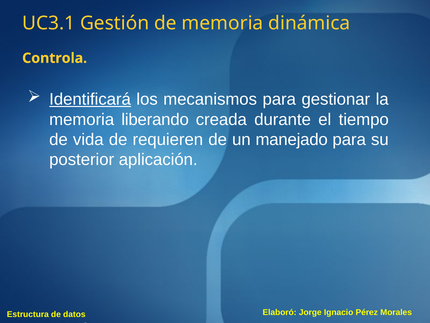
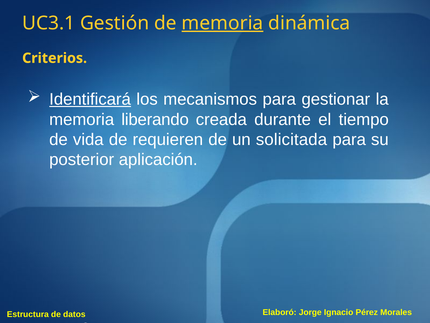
memoria at (222, 23) underline: none -> present
Controla: Controla -> Criterios
manejado: manejado -> solicitada
